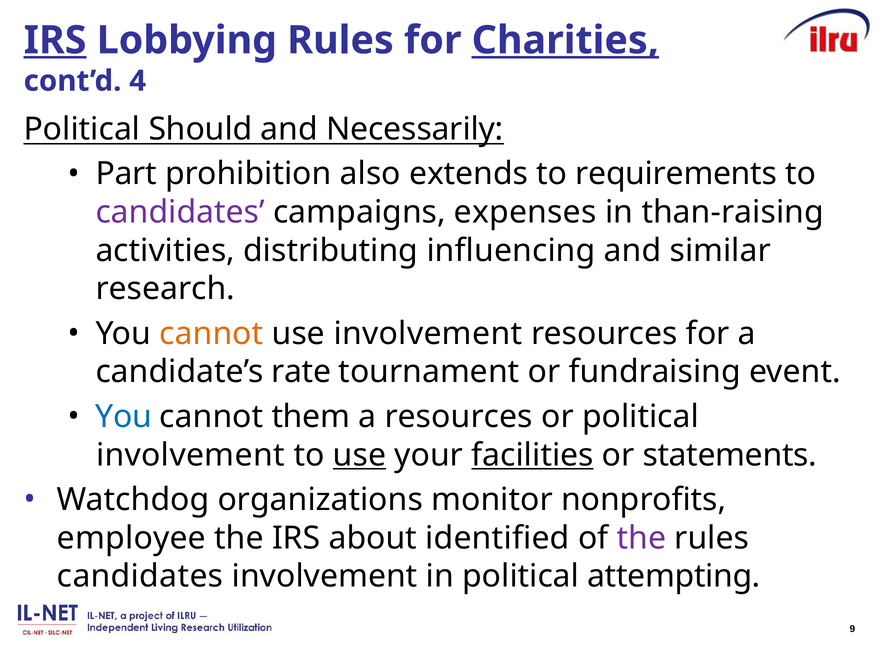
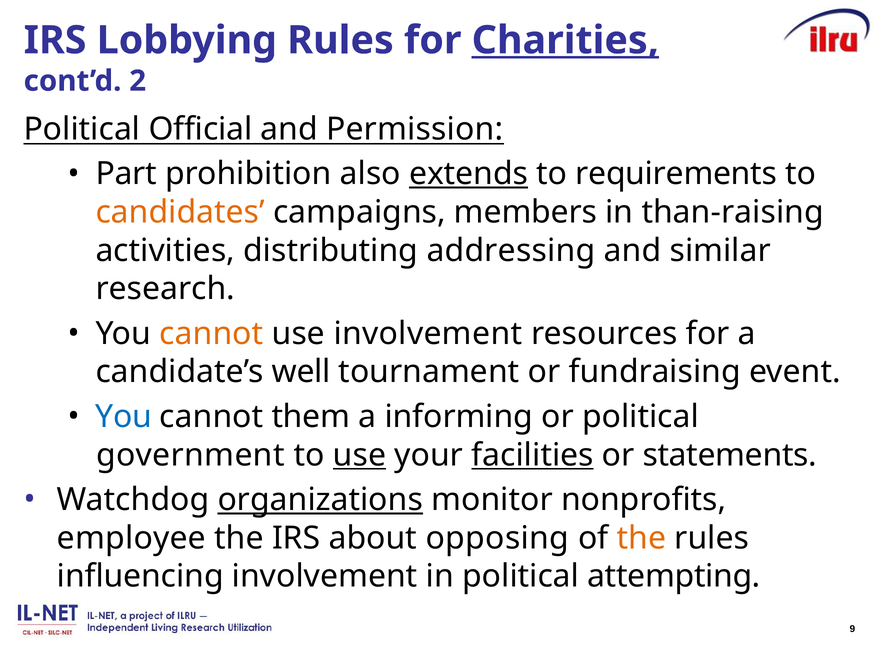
IRS at (55, 40) underline: present -> none
4: 4 -> 2
Should: Should -> Official
Necessarily: Necessarily -> Permission
extends underline: none -> present
candidates at (180, 212) colour: purple -> orange
expenses: expenses -> members
influencing: influencing -> addressing
rate: rate -> well
a resources: resources -> informing
involvement at (190, 455): involvement -> government
organizations underline: none -> present
identified: identified -> opposing
the at (641, 538) colour: purple -> orange
candidates at (140, 577): candidates -> influencing
